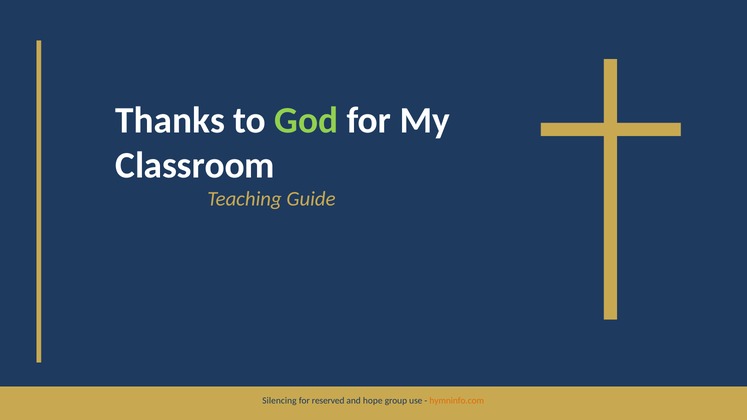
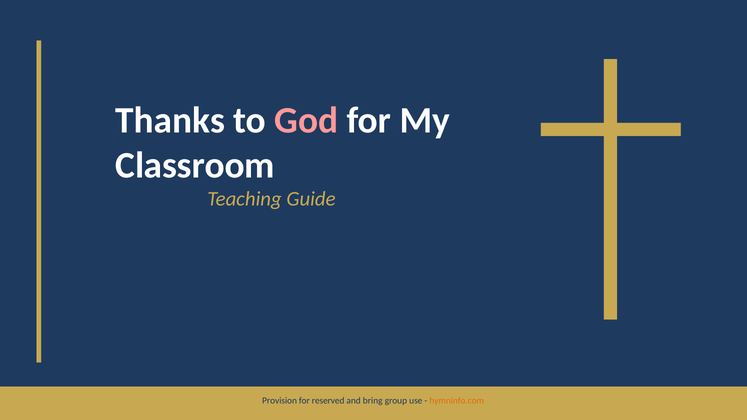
God colour: light green -> pink
Silencing: Silencing -> Provision
hope: hope -> bring
